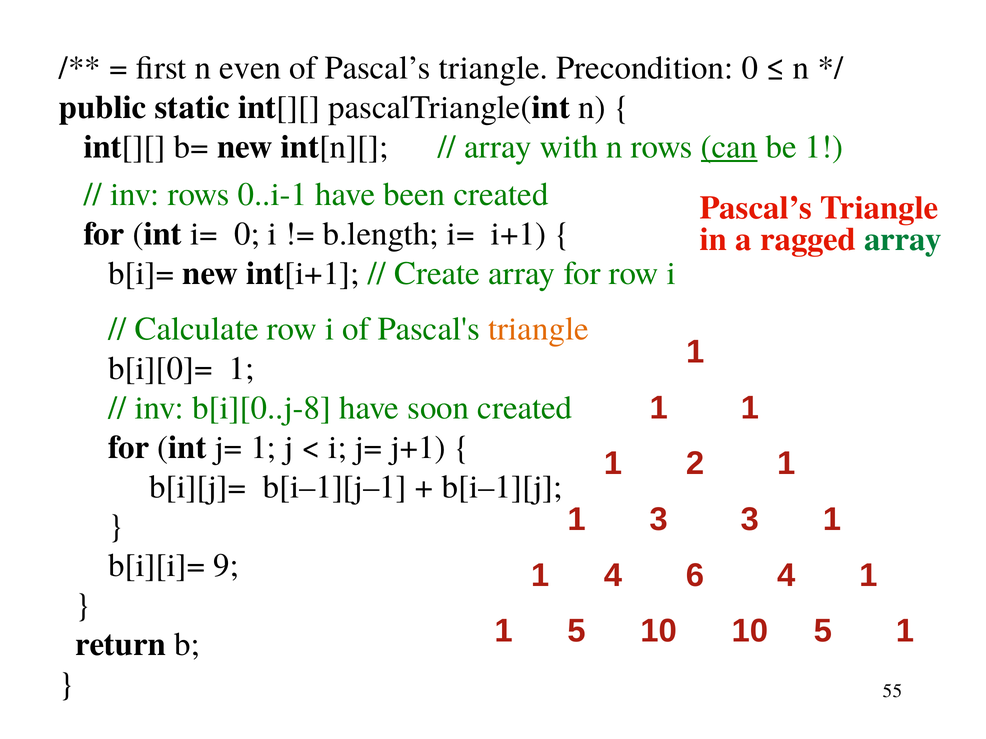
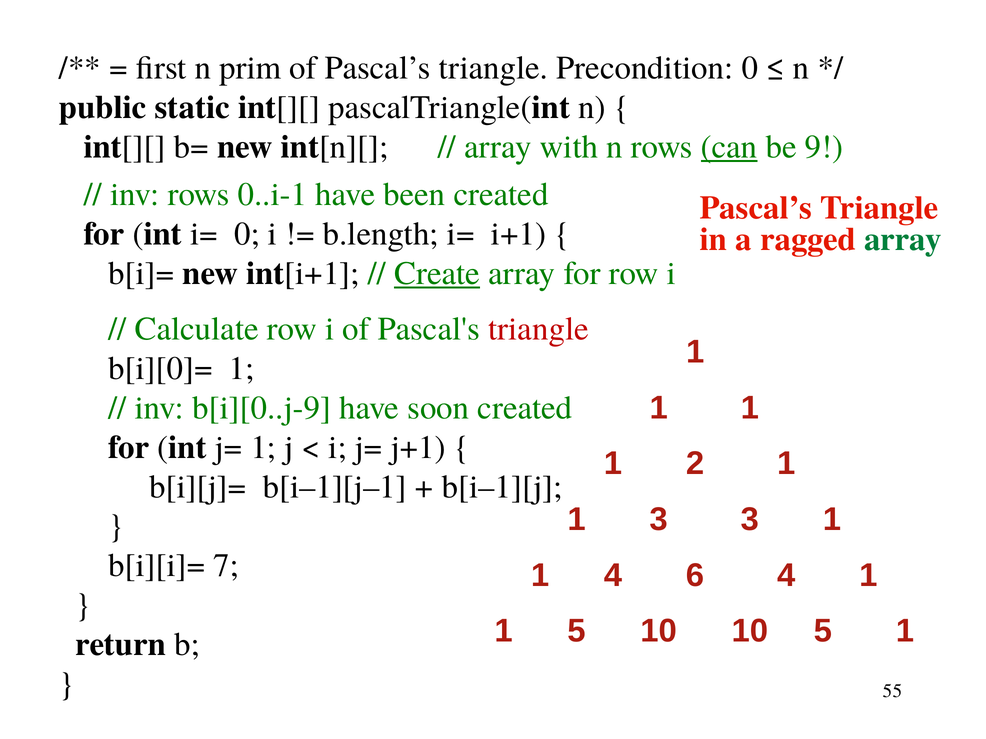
even: even -> prim
be 1: 1 -> 9
Create underline: none -> present
triangle at (539, 329) colour: orange -> red
b[i][0..j-8: b[i][0..j-8 -> b[i][0..j-9
9: 9 -> 7
